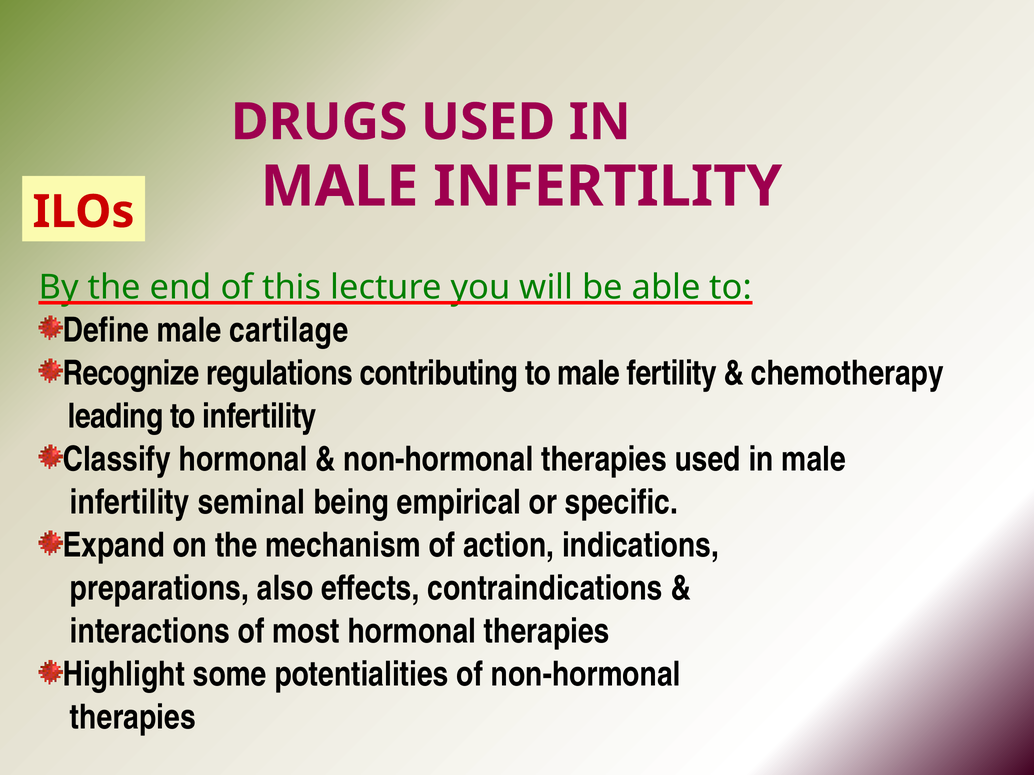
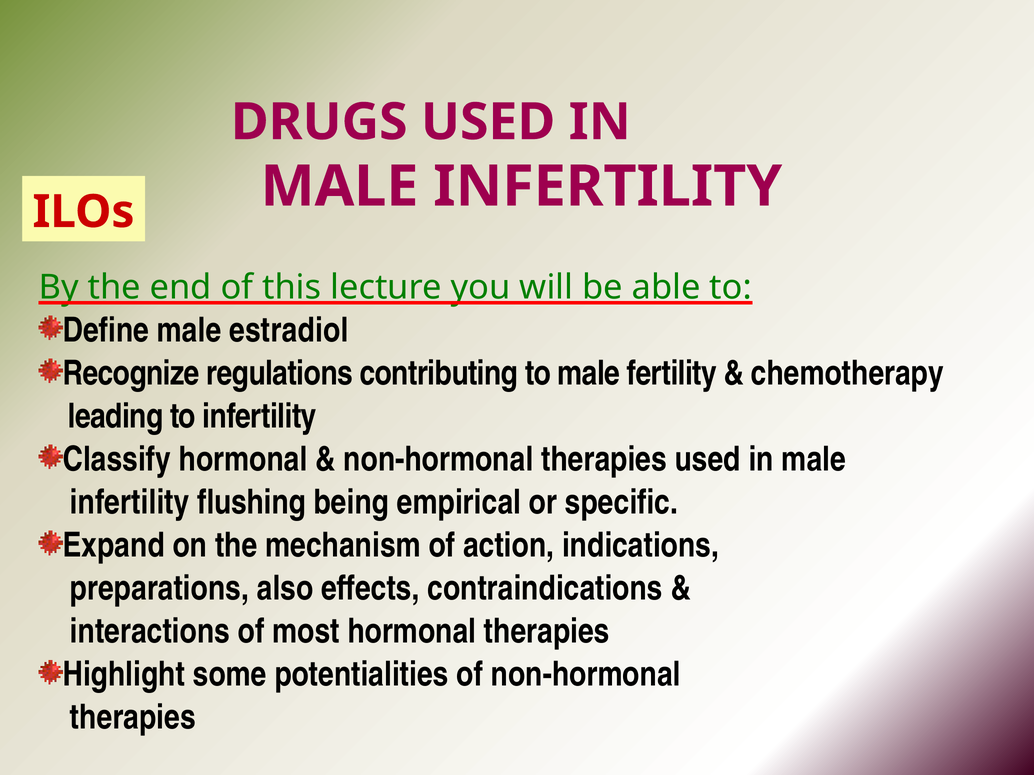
cartilage: cartilage -> estradiol
seminal: seminal -> flushing
